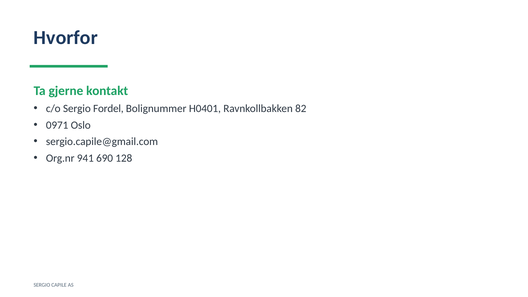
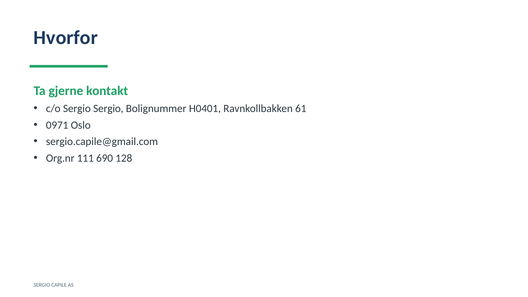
Sergio Fordel: Fordel -> Sergio
82: 82 -> 61
941: 941 -> 111
